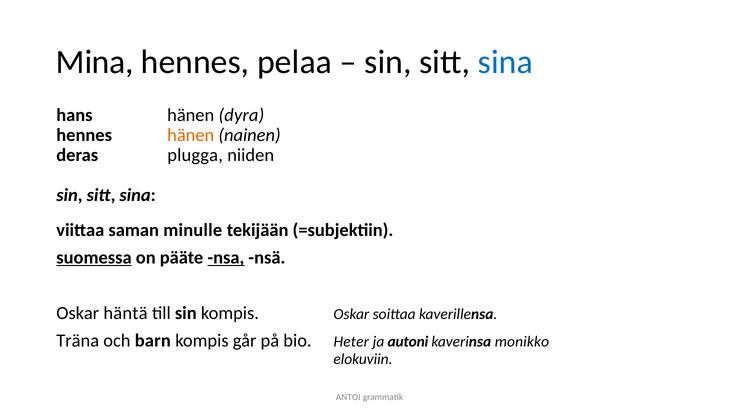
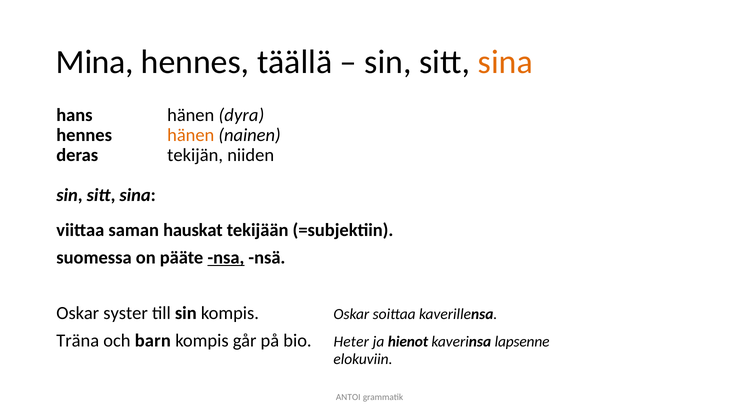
pelaa: pelaa -> täällä
sina at (505, 62) colour: blue -> orange
plugga: plugga -> tekijän
minulle: minulle -> hauskat
suomessa underline: present -> none
häntä: häntä -> syster
autoni: autoni -> hienot
monikko: monikko -> lapsenne
